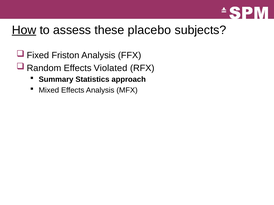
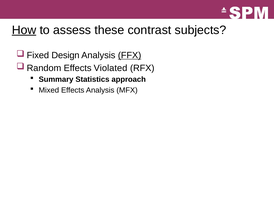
placebo: placebo -> contrast
Friston: Friston -> Design
FFX underline: none -> present
